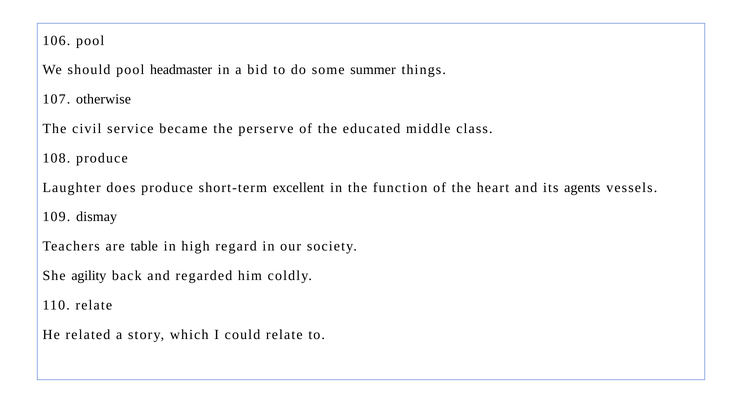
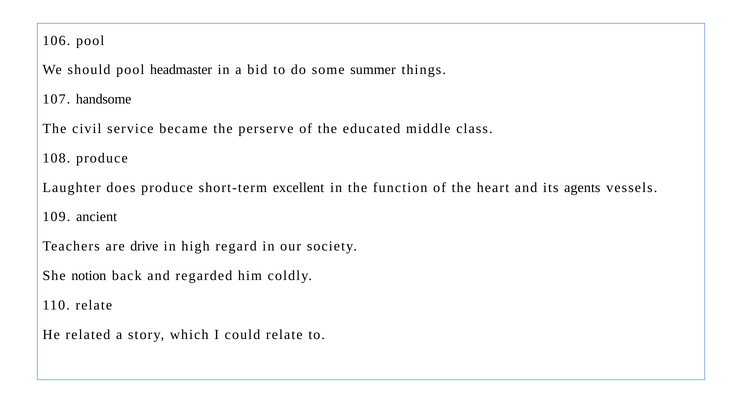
otherwise: otherwise -> handsome
dismay: dismay -> ancient
table: table -> drive
agility: agility -> notion
